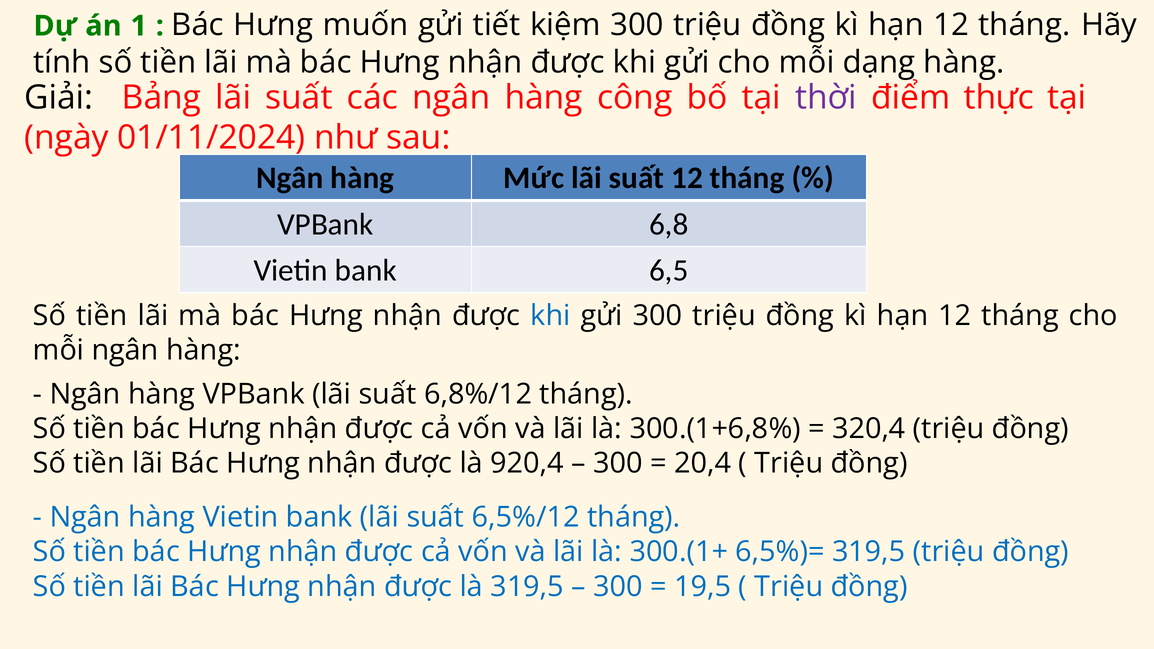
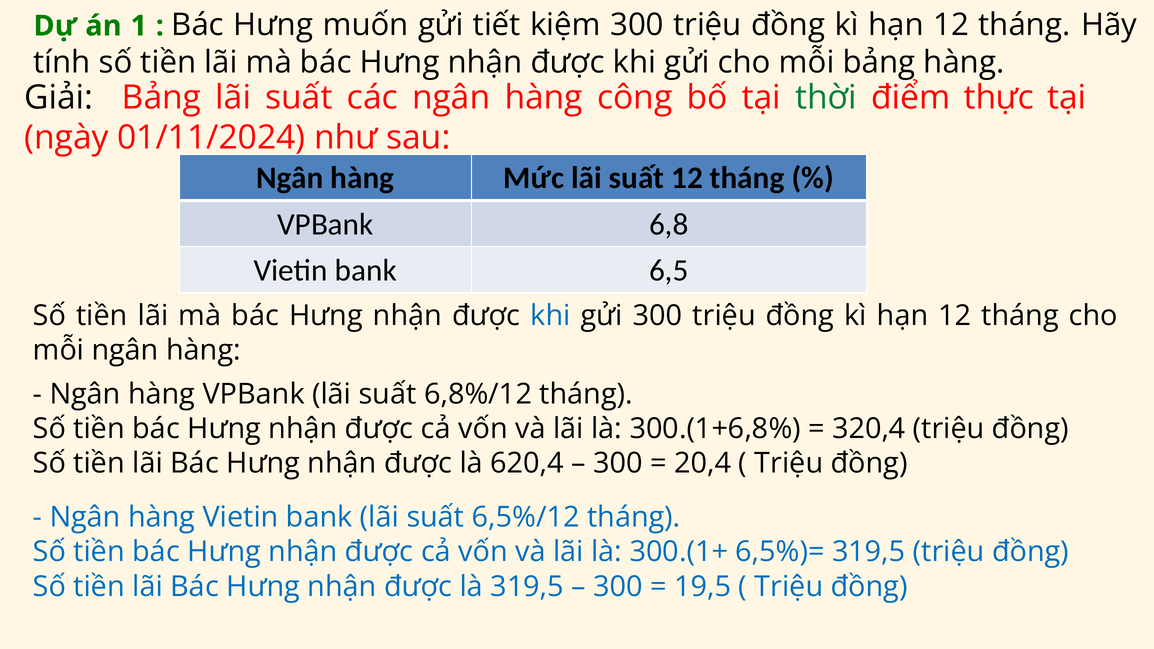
mỗi dạng: dạng -> bảng
thời colour: purple -> green
920,4: 920,4 -> 620,4
